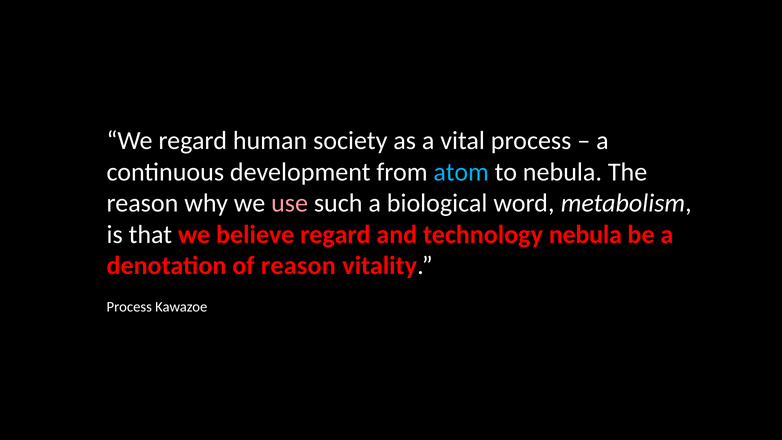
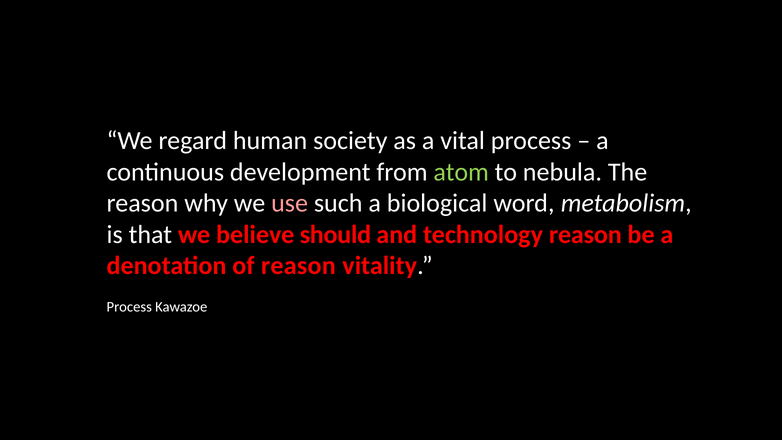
atom colour: light blue -> light green
believe regard: regard -> should
technology nebula: nebula -> reason
